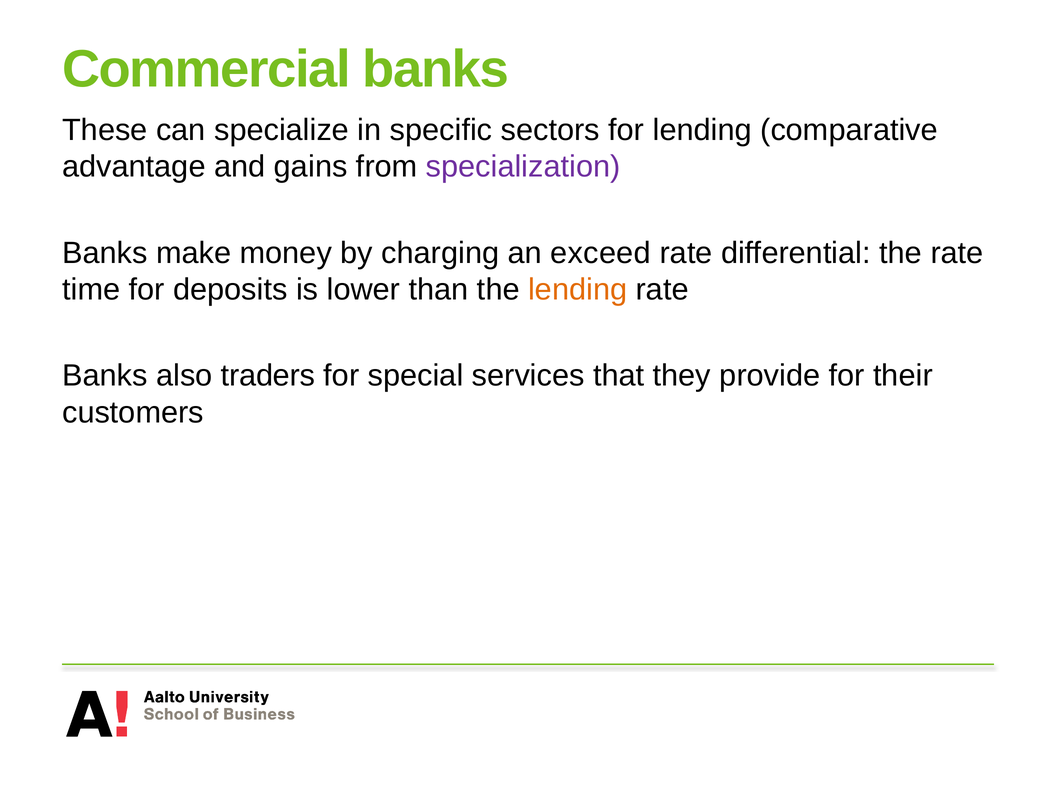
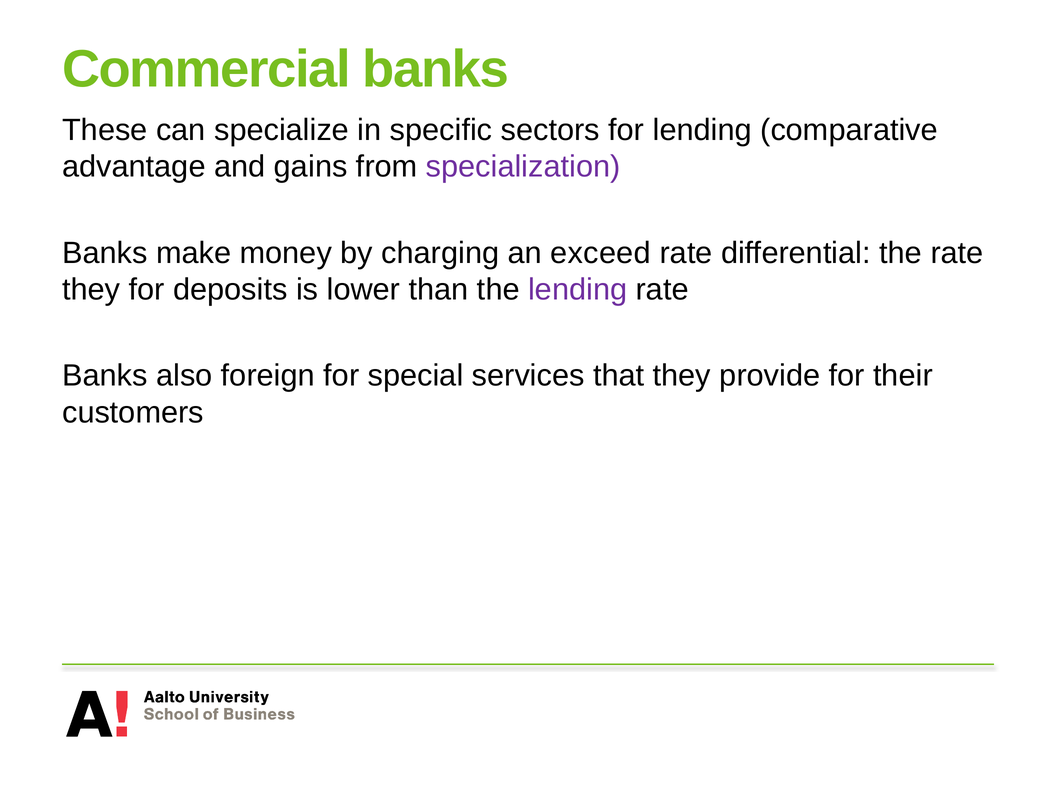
time at (91, 290): time -> they
lending at (578, 290) colour: orange -> purple
traders: traders -> foreign
